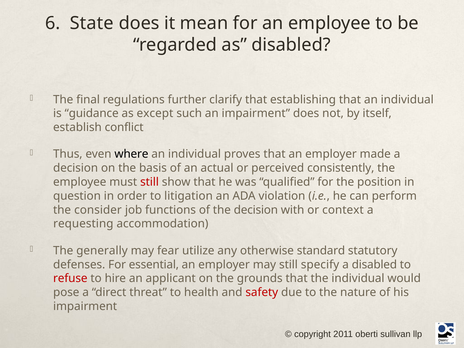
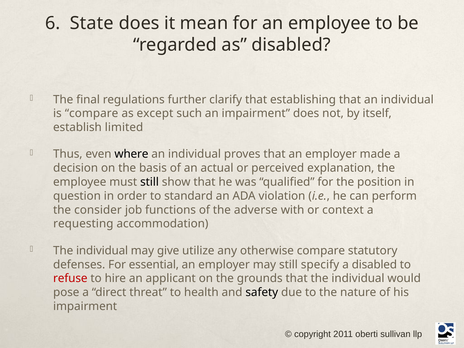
is guidance: guidance -> compare
conflict: conflict -> limited
consistently: consistently -> explanation
still at (150, 182) colour: red -> black
litigation: litigation -> standard
the decision: decision -> adverse
generally at (102, 251): generally -> individual
fear: fear -> give
otherwise standard: standard -> compare
safety colour: red -> black
